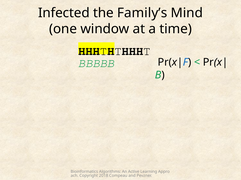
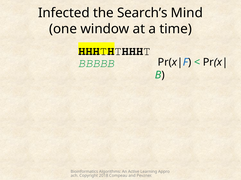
Family’s: Family’s -> Search’s
